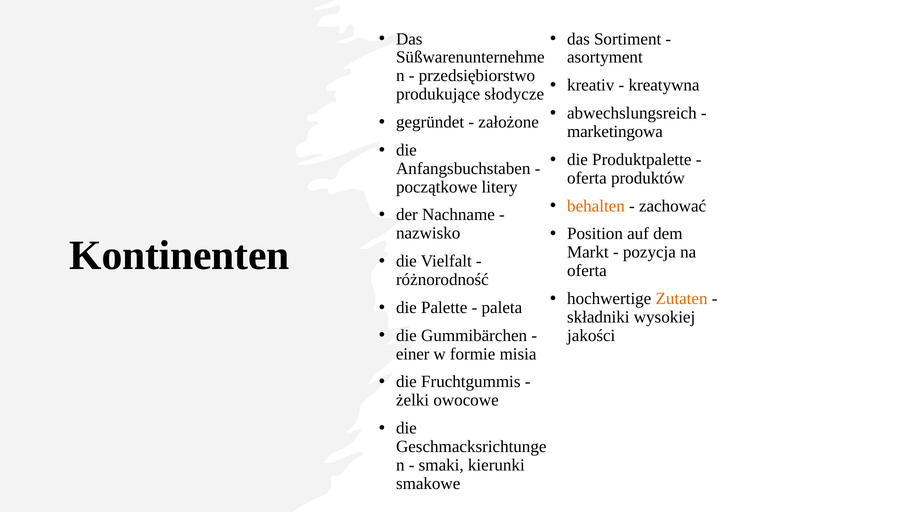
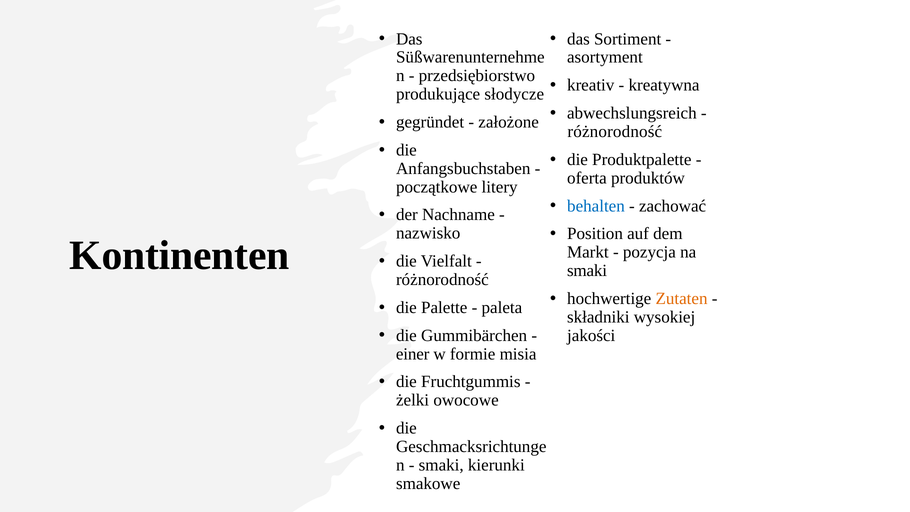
marketingowa at (615, 132): marketingowa -> różnorodność
behalten colour: orange -> blue
oferta at (587, 271): oferta -> smaki
